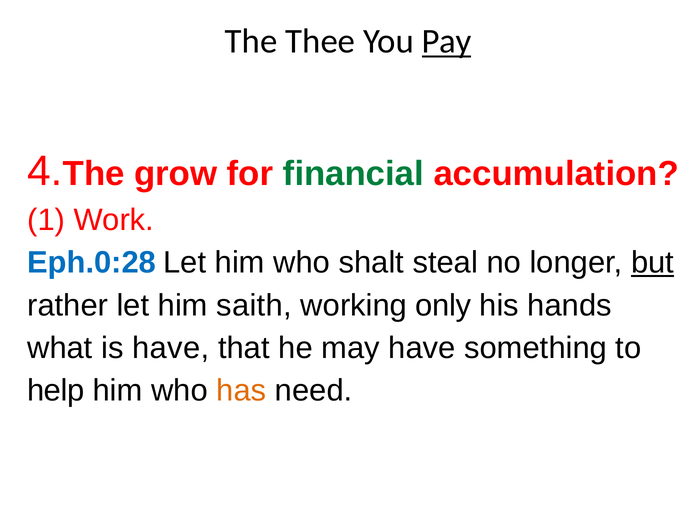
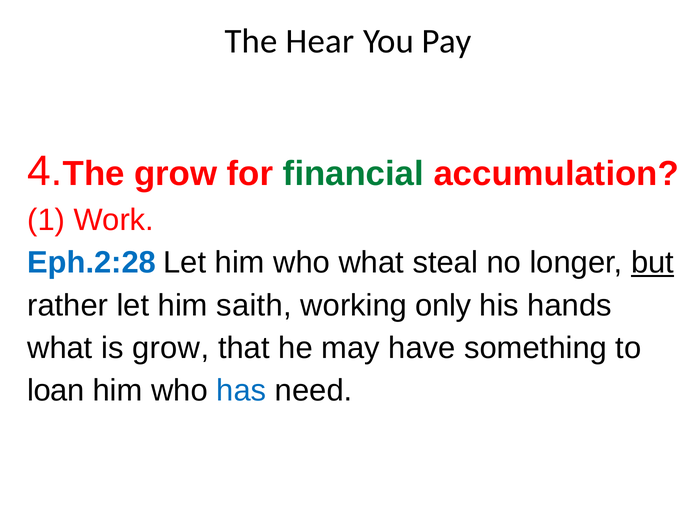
Thee: Thee -> Hear
Pay underline: present -> none
Eph.0:28: Eph.0:28 -> Eph.2:28
who shalt: shalt -> what
is have: have -> grow
help: help -> loan
has colour: orange -> blue
